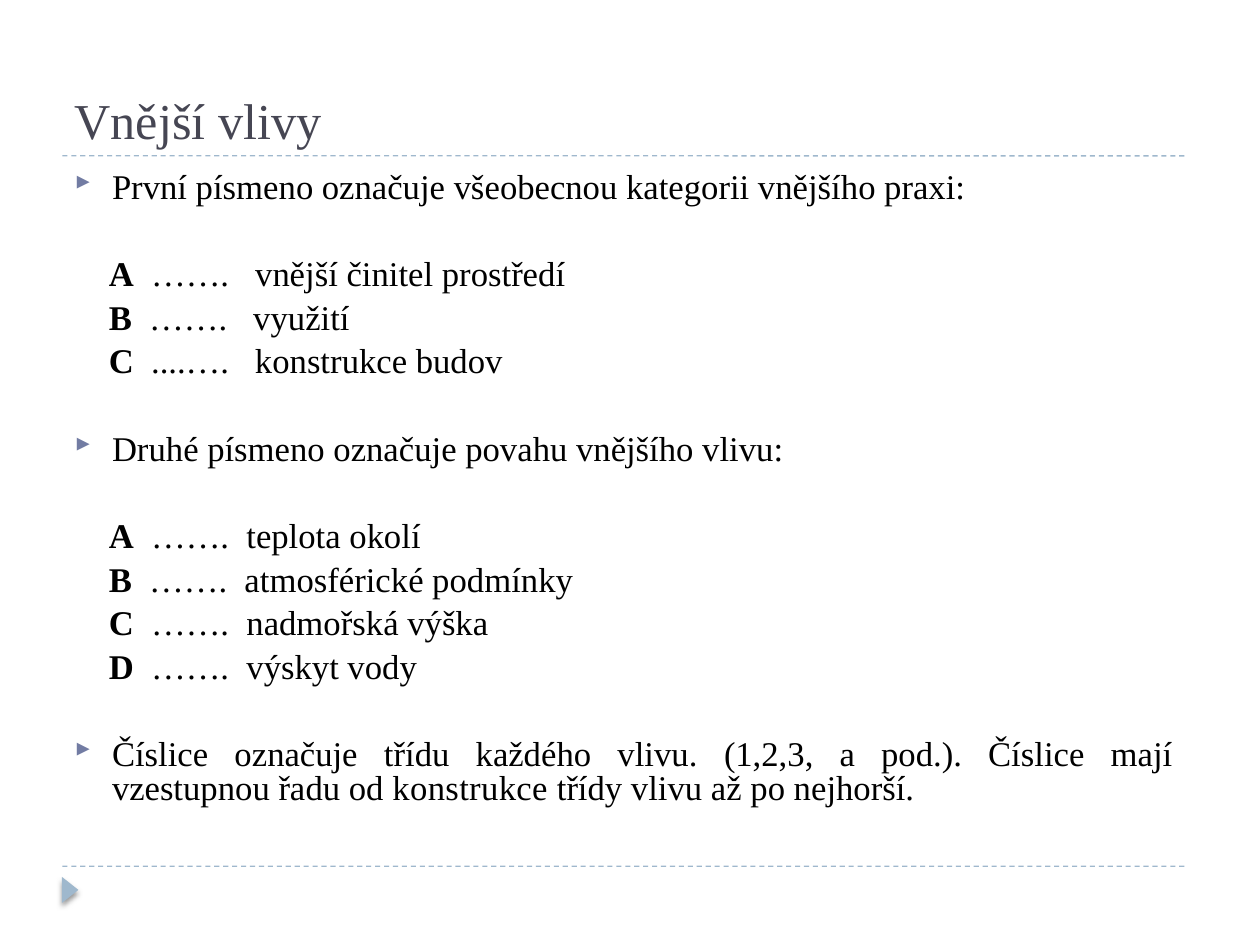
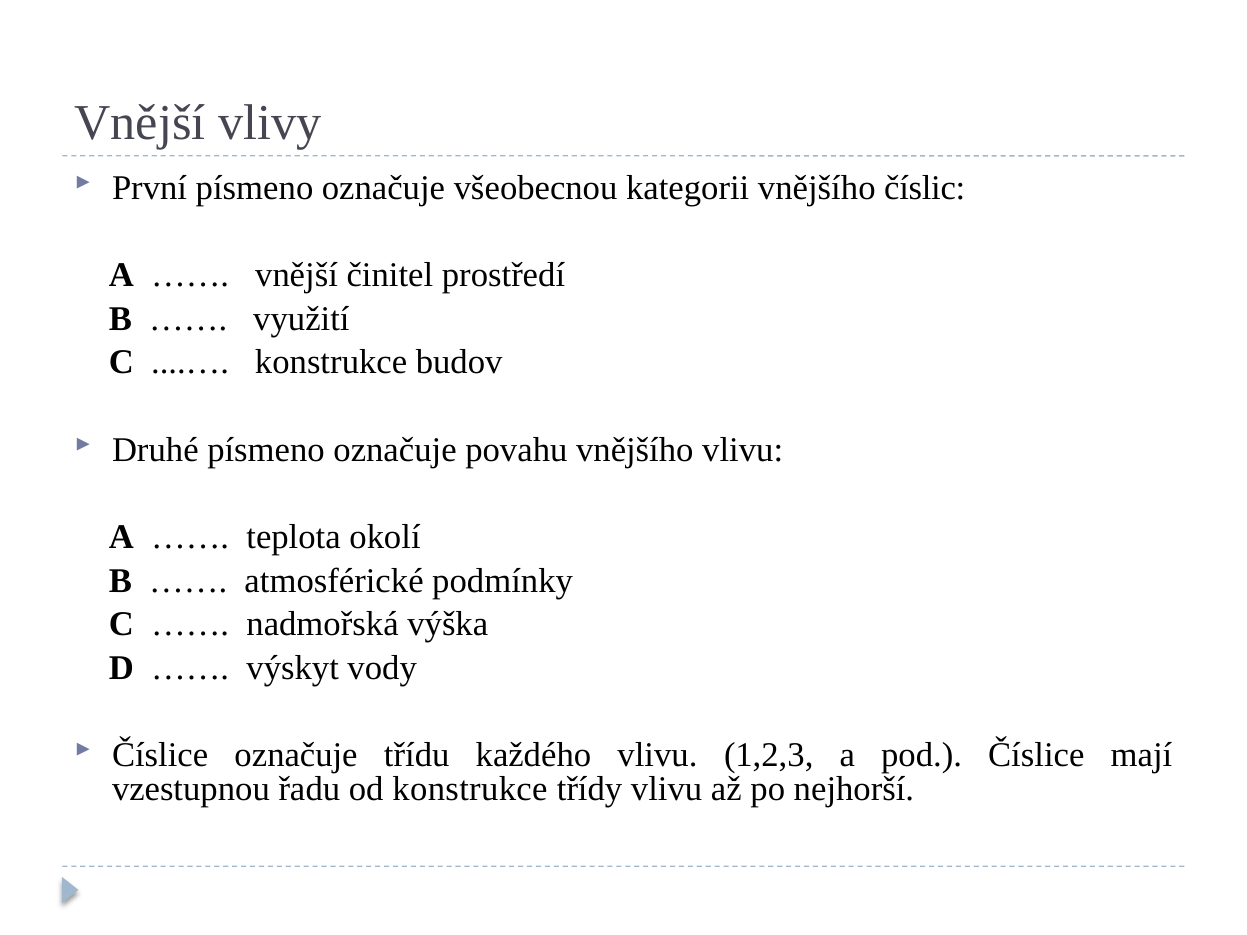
praxi: praxi -> číslic
